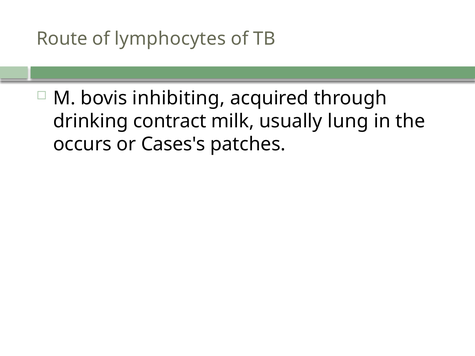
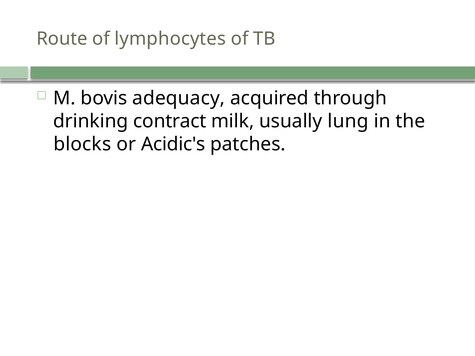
inhibiting: inhibiting -> adequacy
occurs: occurs -> blocks
Cases's: Cases's -> Acidic's
